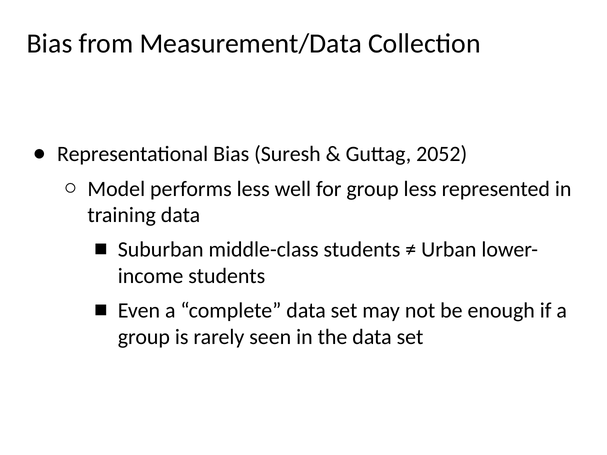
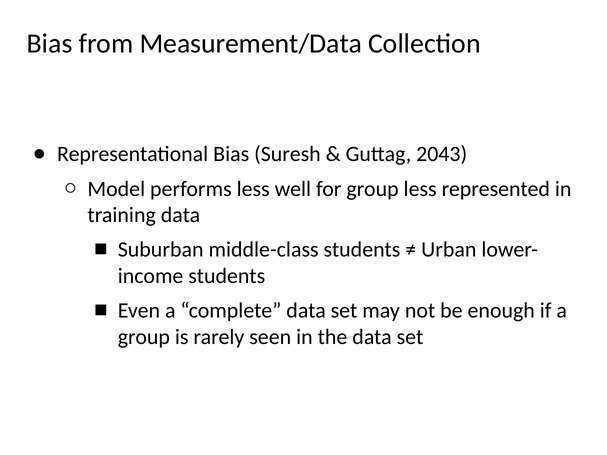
2052: 2052 -> 2043
